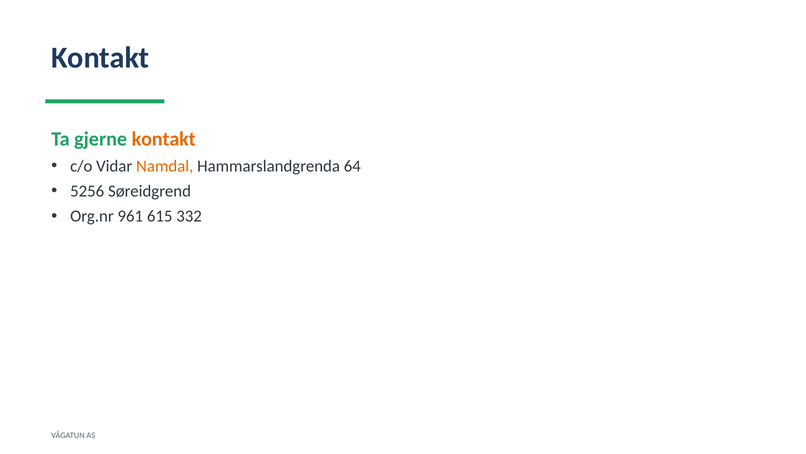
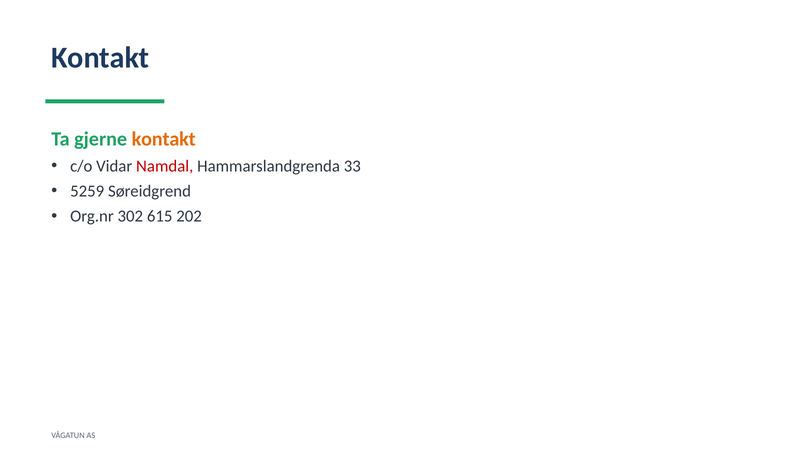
Namdal colour: orange -> red
64: 64 -> 33
5256: 5256 -> 5259
961: 961 -> 302
332: 332 -> 202
